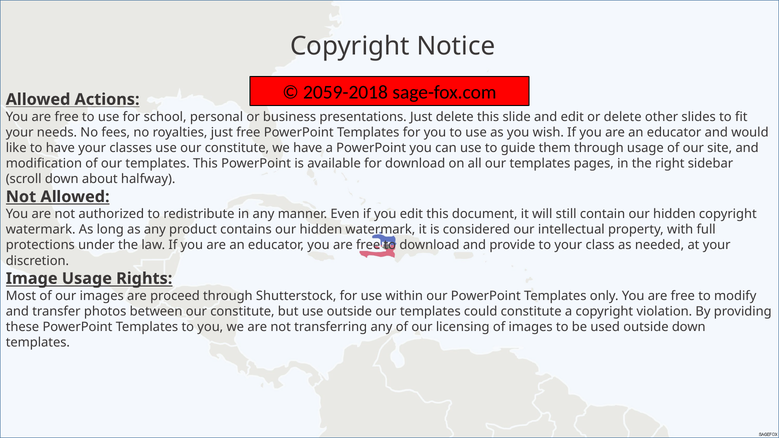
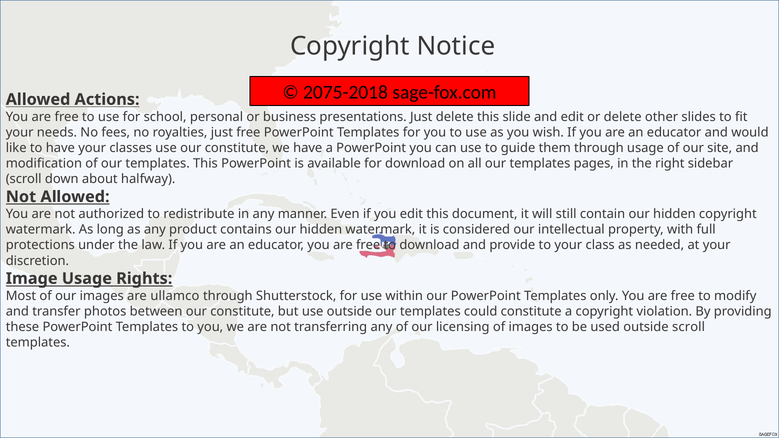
2059-2018: 2059-2018 -> 2075-2018
proceed: proceed -> ullamco
outside down: down -> scroll
